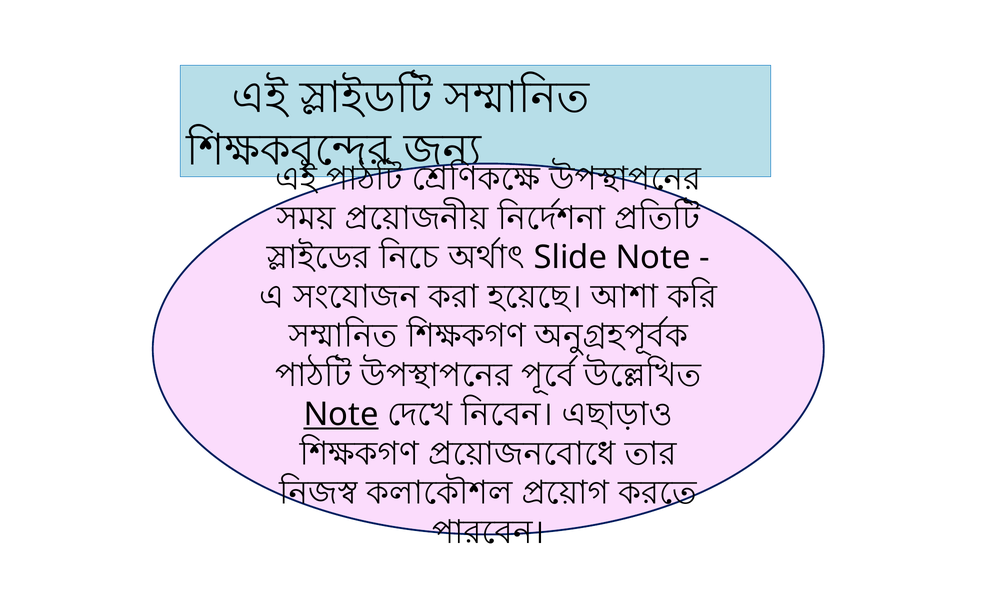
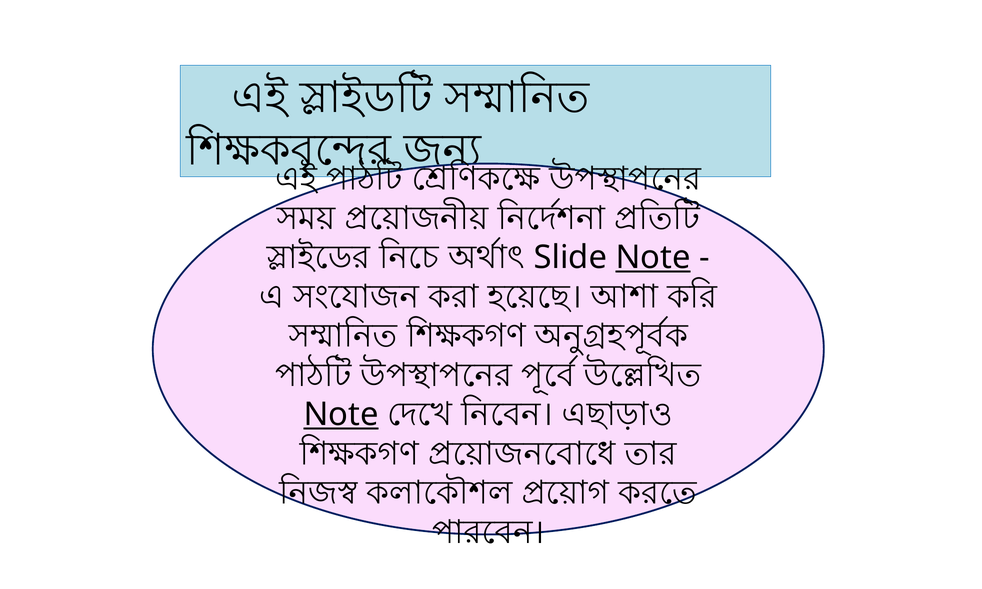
Note at (653, 258) underline: none -> present
